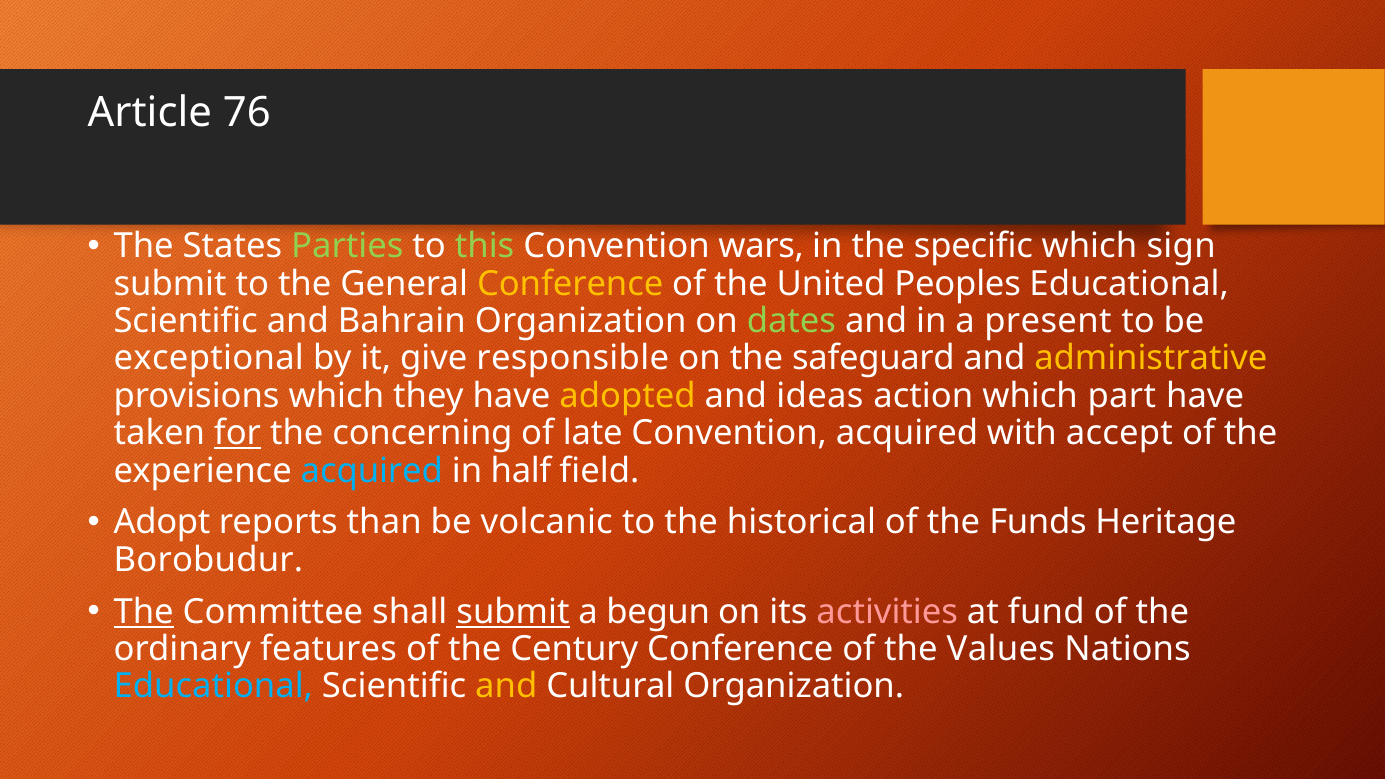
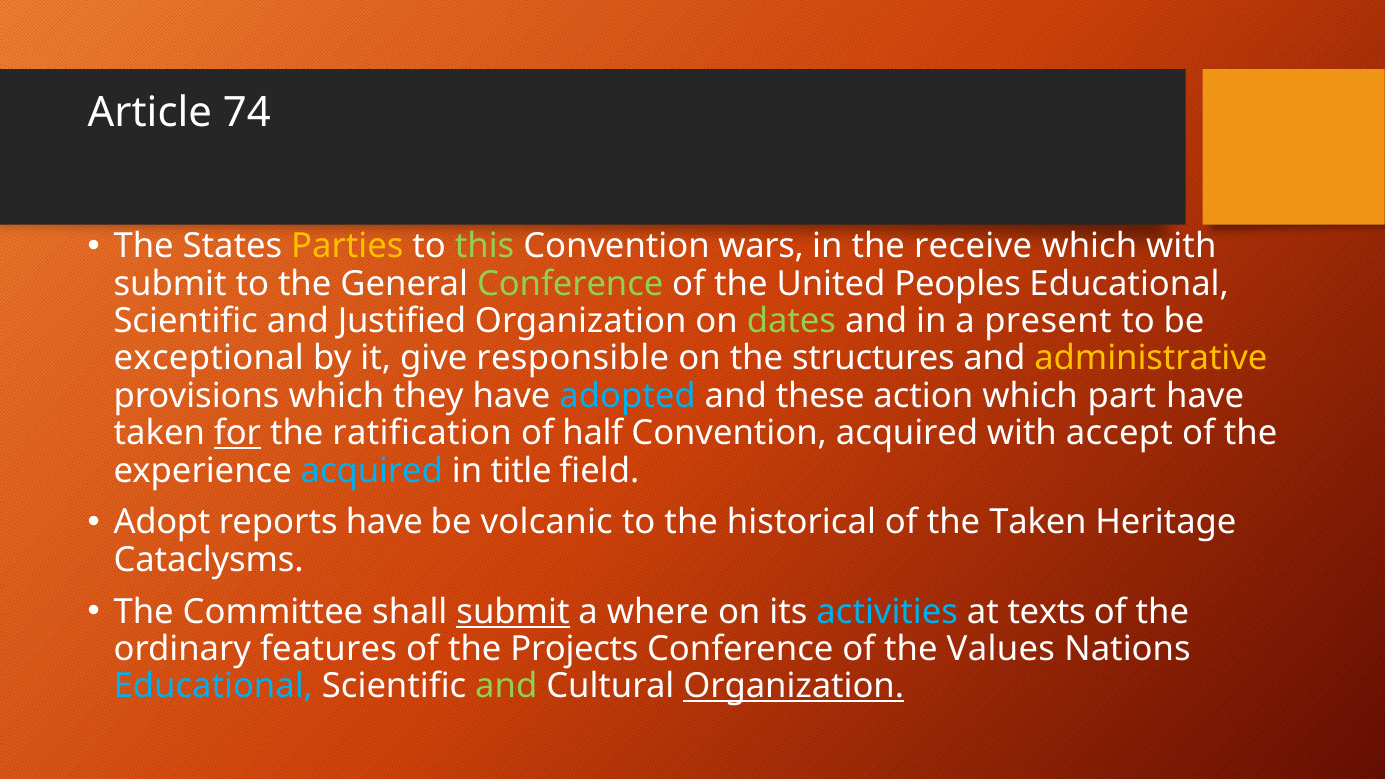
76: 76 -> 74
Parties colour: light green -> yellow
specific: specific -> receive
which sign: sign -> with
Conference at (570, 284) colour: yellow -> light green
Bahrain: Bahrain -> Justified
safeguard: safeguard -> structures
adopted colour: yellow -> light blue
ideas: ideas -> these
concerning: concerning -> ratification
late: late -> half
half: half -> title
reports than: than -> have
the Funds: Funds -> Taken
Borobudur: Borobudur -> Cataclysms
The at (144, 612) underline: present -> none
begun: begun -> where
activities colour: pink -> light blue
fund: fund -> texts
Century: Century -> Projects
and at (506, 686) colour: yellow -> light green
Organization at (794, 686) underline: none -> present
